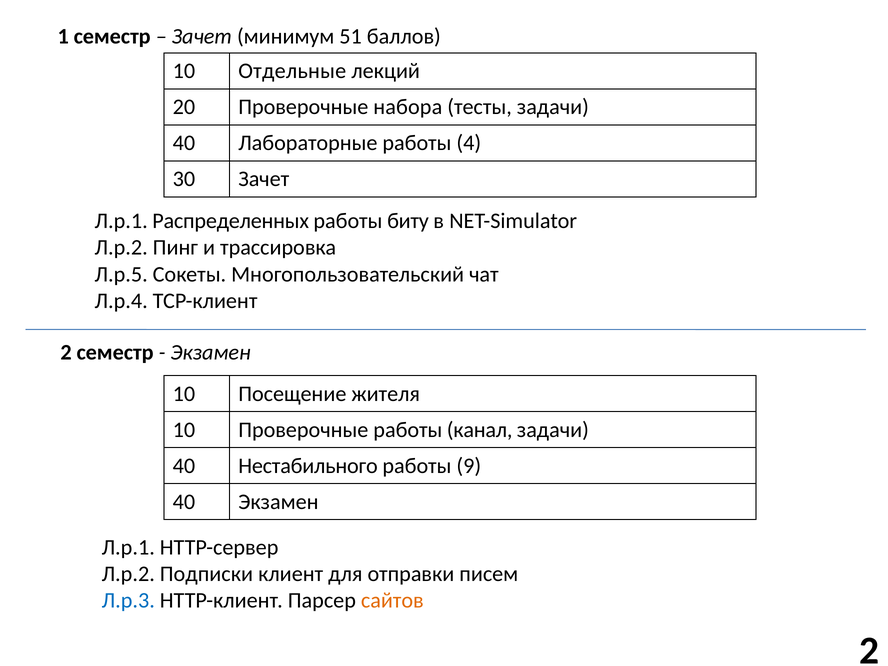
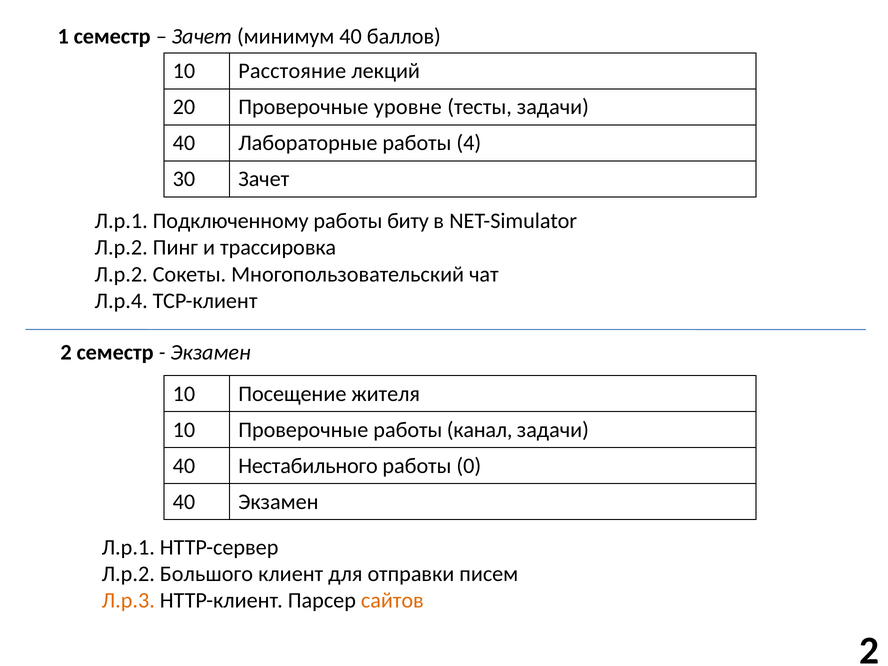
минимум 51: 51 -> 40
Отдельные: Отдельные -> Расстояние
набора: набора -> уровне
Распределенных: Распределенных -> Подключенному
Л.р.5 at (121, 274): Л.р.5 -> Л.р.2
9: 9 -> 0
Подписки: Подписки -> Большого
Л.р.3 colour: blue -> orange
